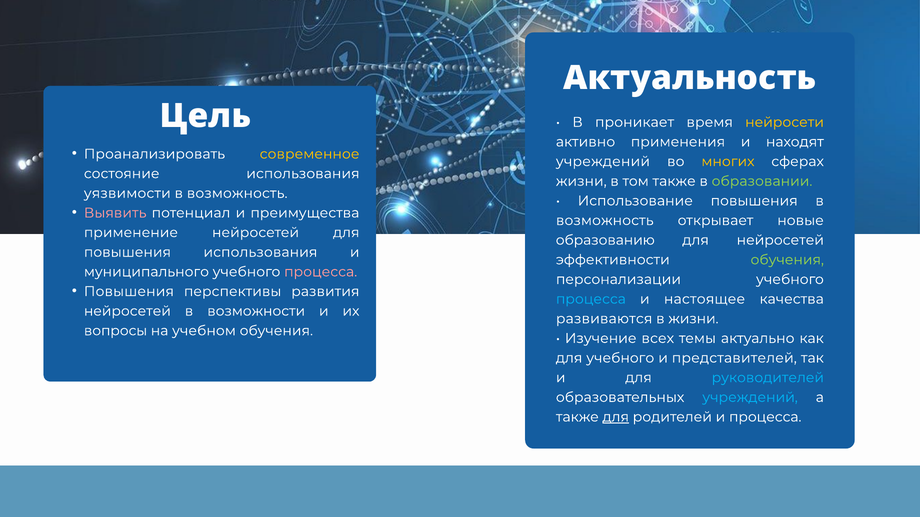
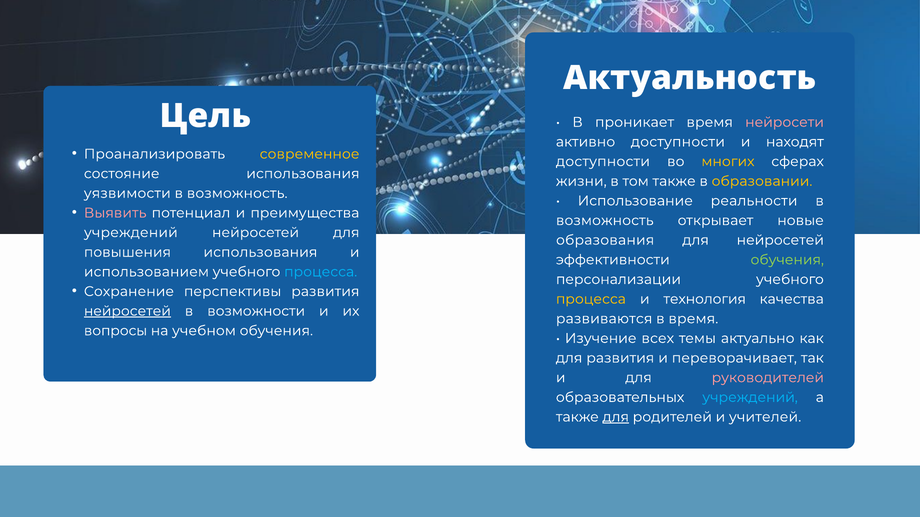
нейросети colour: yellow -> pink
активно применения: применения -> доступности
учреждений at (603, 162): учреждений -> доступности
образовании colour: light green -> yellow
Использование повышения: повышения -> реальности
применение at (131, 233): применение -> учреждений
образованию: образованию -> образования
муниципального: муниципального -> использованием
процесса at (321, 272) colour: pink -> light blue
Повышения at (129, 292): Повышения -> Сохранение
процесса at (591, 299) colour: light blue -> yellow
настоящее: настоящее -> технология
нейросетей at (127, 311) underline: none -> present
в жизни: жизни -> время
для учебного: учебного -> развития
представителей: представителей -> переворачивает
руководителей colour: light blue -> pink
и процесса: процесса -> учителей
